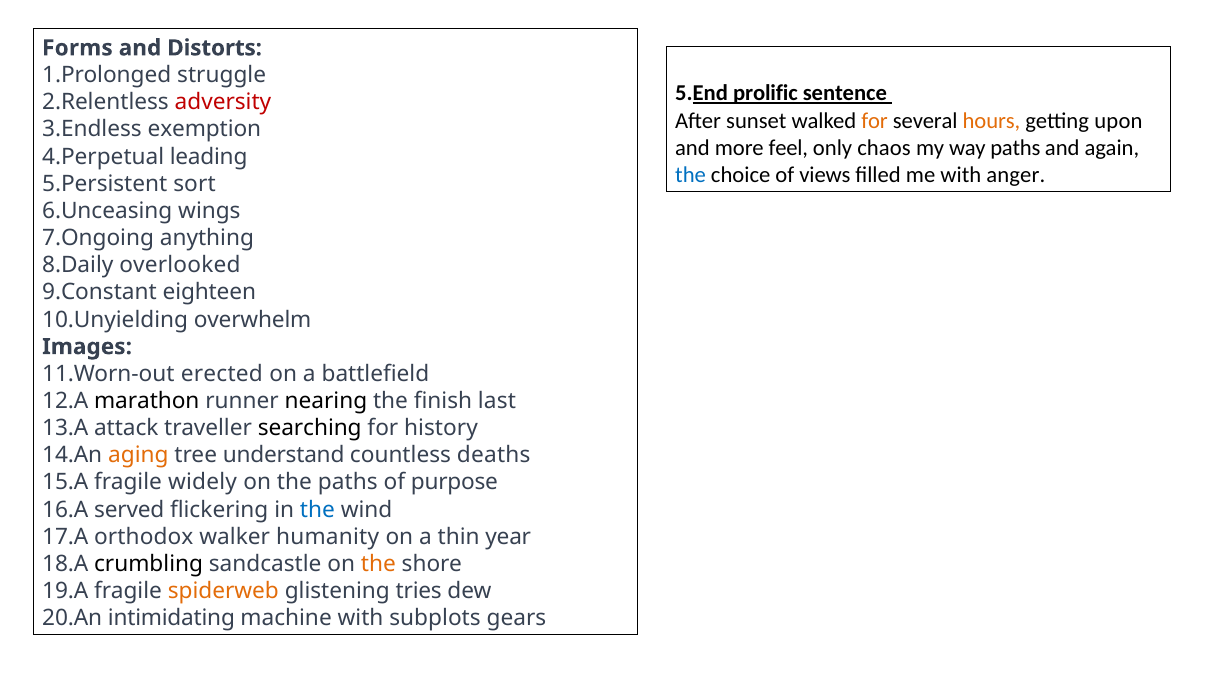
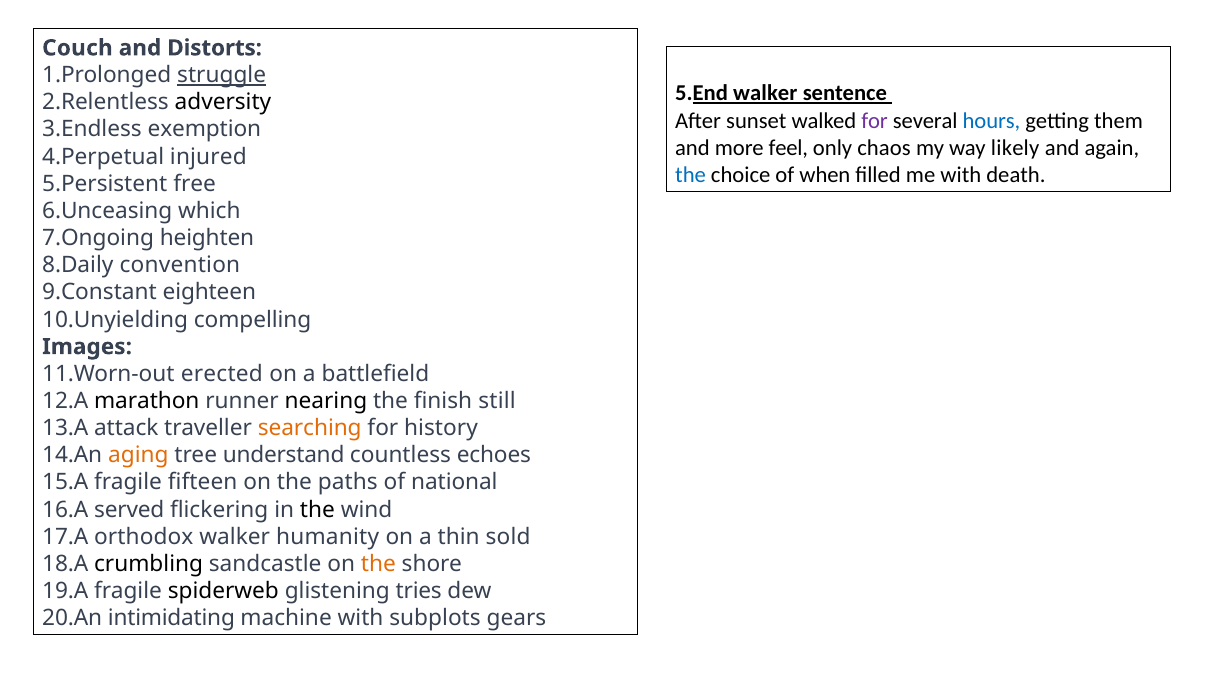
Forms: Forms -> Couch
struggle underline: none -> present
prolific at (765, 94): prolific -> walker
adversity colour: red -> black
for at (875, 121) colour: orange -> purple
hours colour: orange -> blue
upon: upon -> them
way paths: paths -> likely
leading: leading -> injured
views: views -> when
anger: anger -> death
sort: sort -> free
wings: wings -> which
anything: anything -> heighten
overlooked: overlooked -> convention
overwhelm: overwhelm -> compelling
last: last -> still
searching colour: black -> orange
deaths: deaths -> echoes
widely: widely -> fifteen
purpose: purpose -> national
the at (317, 510) colour: blue -> black
year: year -> sold
spiderweb colour: orange -> black
